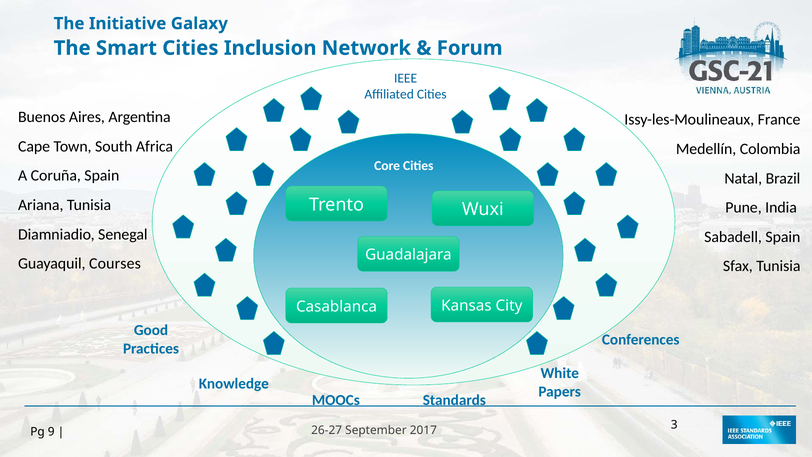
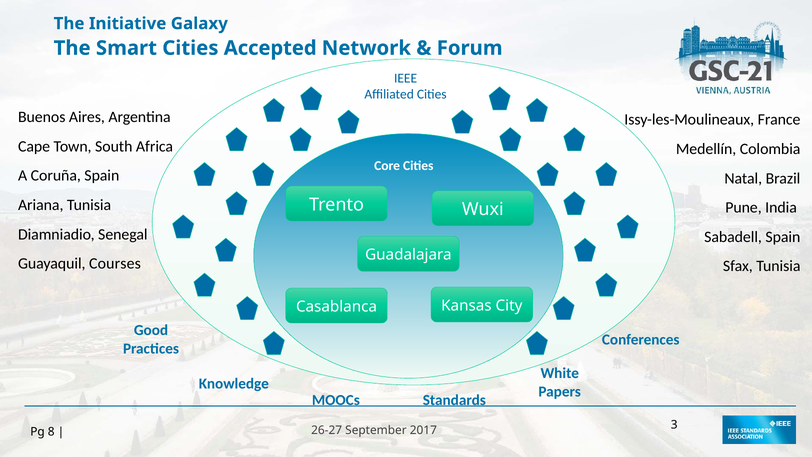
Inclusion: Inclusion -> Accepted
9: 9 -> 8
